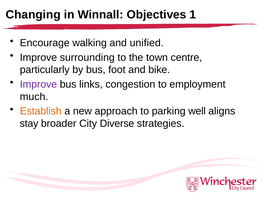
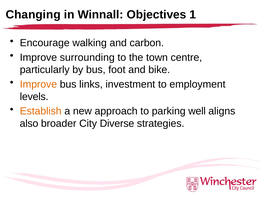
unified: unified -> carbon
Improve at (38, 84) colour: purple -> orange
congestion: congestion -> investment
much: much -> levels
stay: stay -> also
